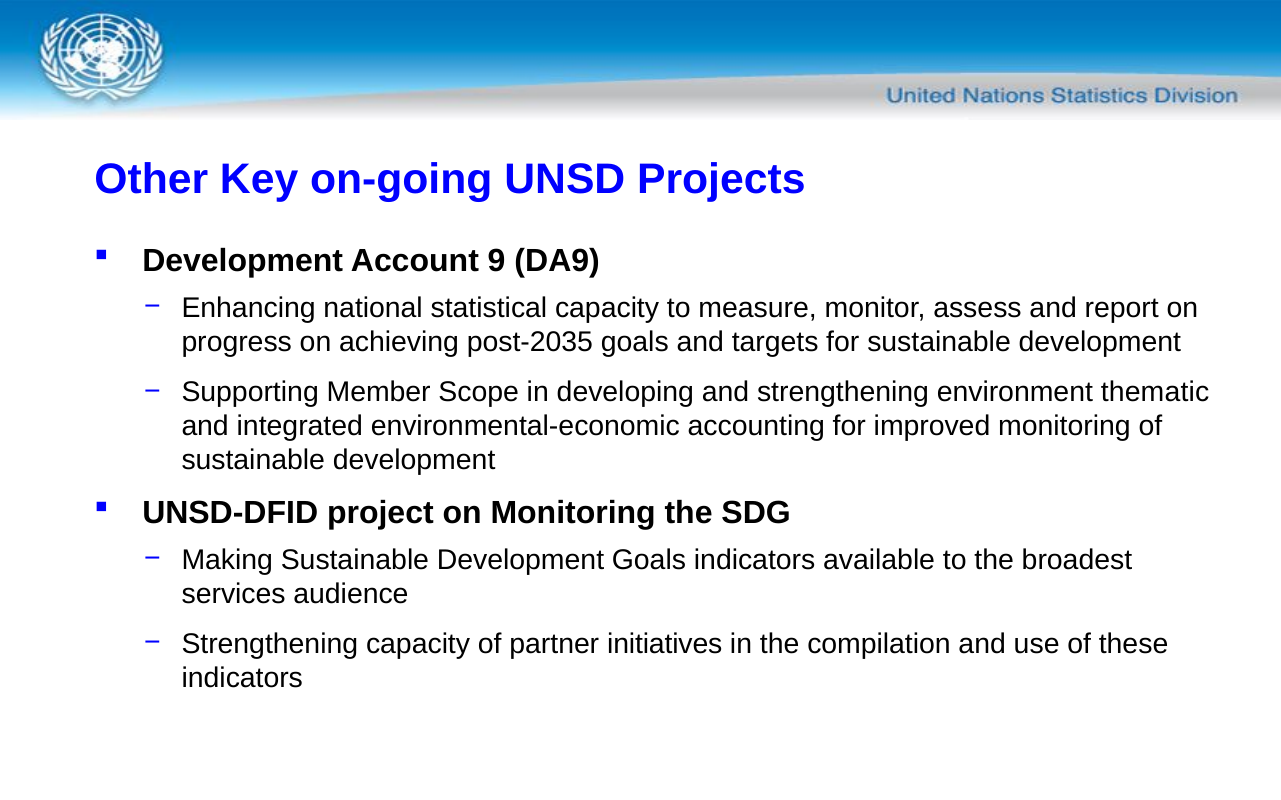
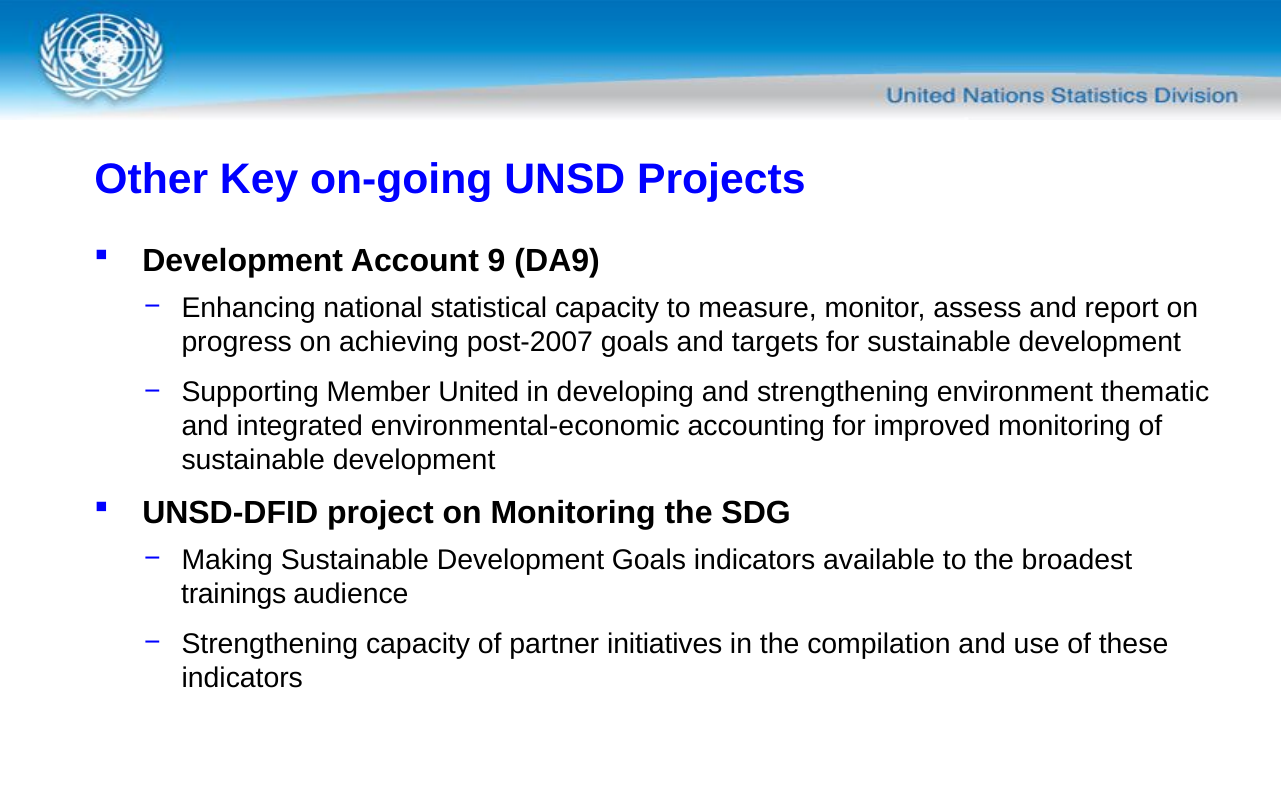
post-2035: post-2035 -> post-2007
Scope: Scope -> United
services: services -> trainings
